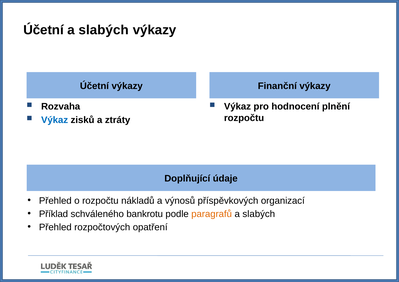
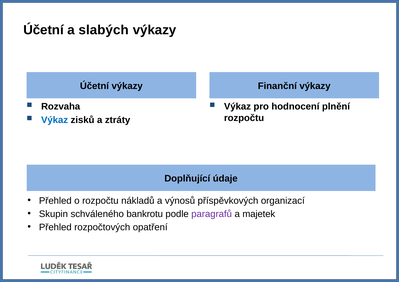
Příklad: Příklad -> Skupin
paragrafů colour: orange -> purple
slabých at (259, 214): slabých -> majetek
